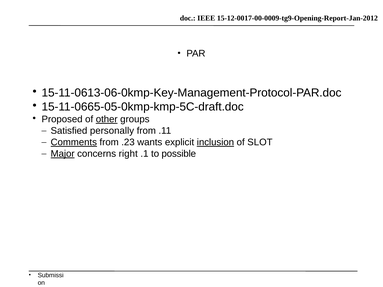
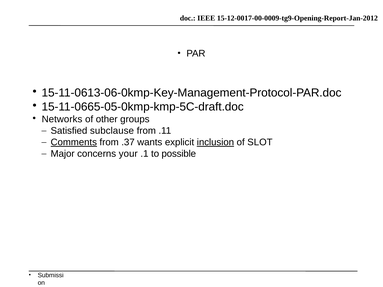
Proposed: Proposed -> Networks
other underline: present -> none
personally: personally -> subclause
.23: .23 -> .37
Major underline: present -> none
right: right -> your
